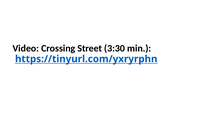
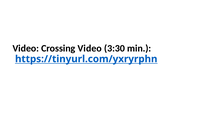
Crossing Street: Street -> Video
